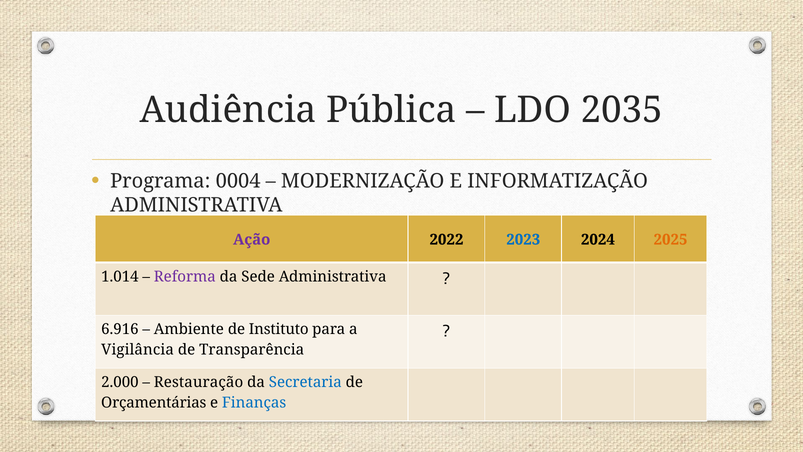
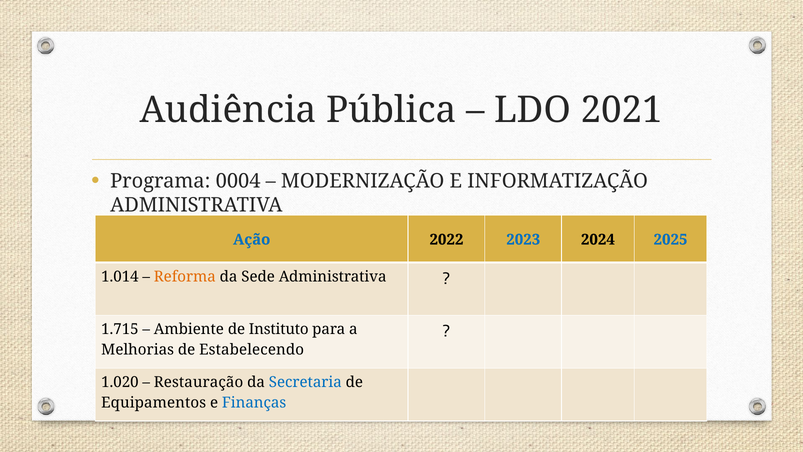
2035: 2035 -> 2021
Ação colour: purple -> blue
2025 colour: orange -> blue
Reforma colour: purple -> orange
6.916: 6.916 -> 1.715
Vigilância: Vigilância -> Melhorias
Transparência: Transparência -> Estabelecendo
2.000: 2.000 -> 1.020
Orçamentárias: Orçamentárias -> Equipamentos
